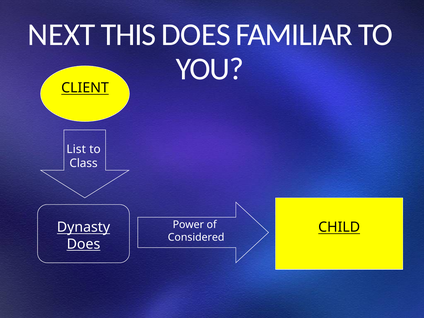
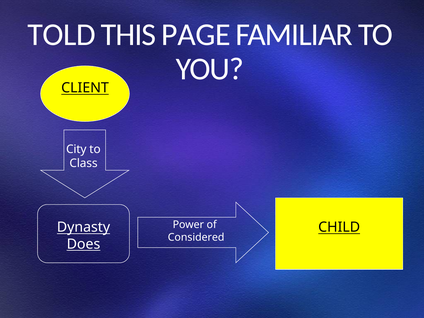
NEXT: NEXT -> TOLD
THIS DOES: DOES -> PAGE
List: List -> City
